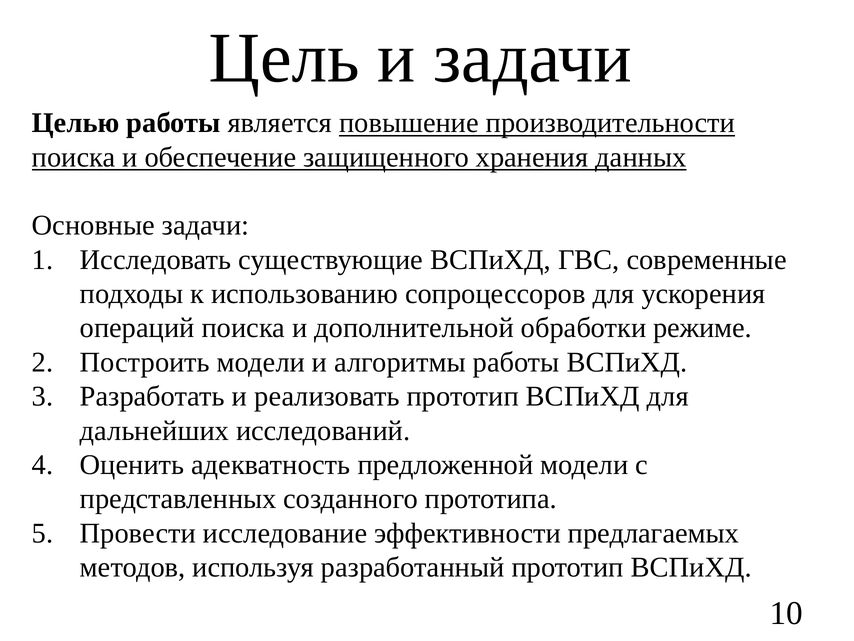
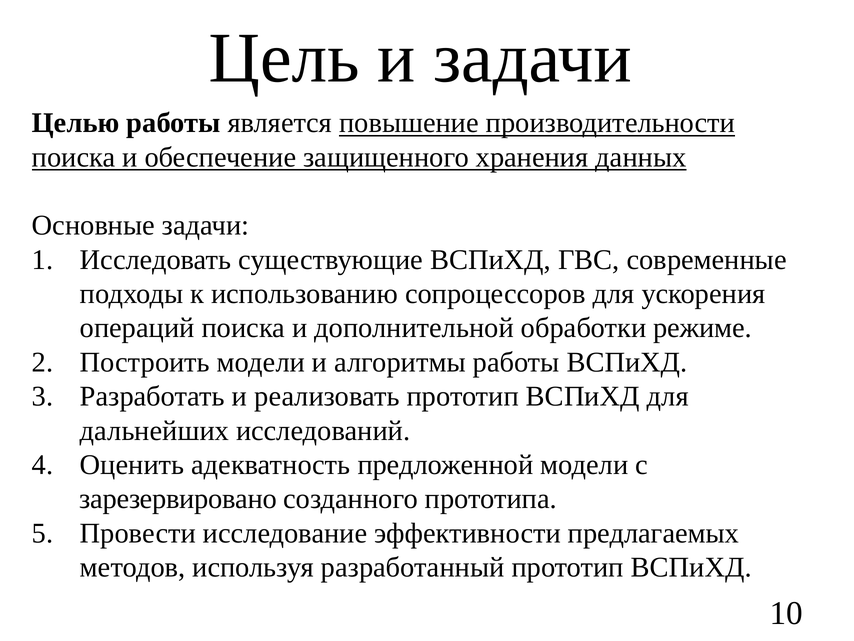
представленных: представленных -> зарезервировано
